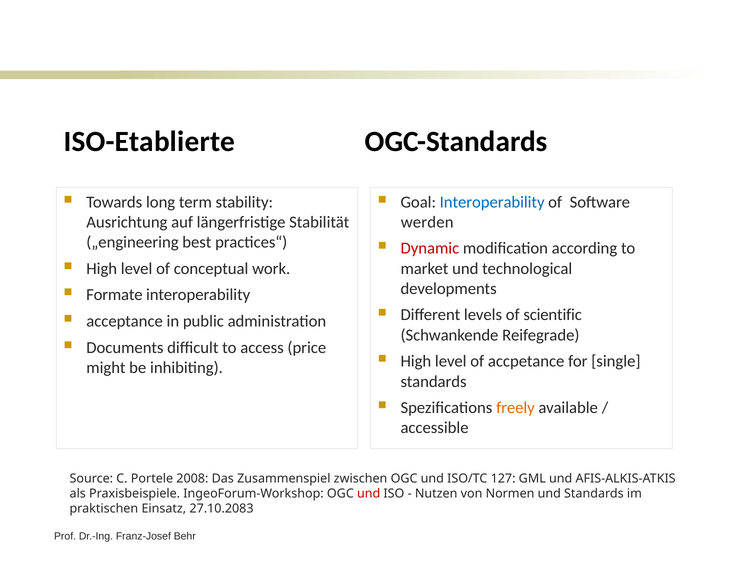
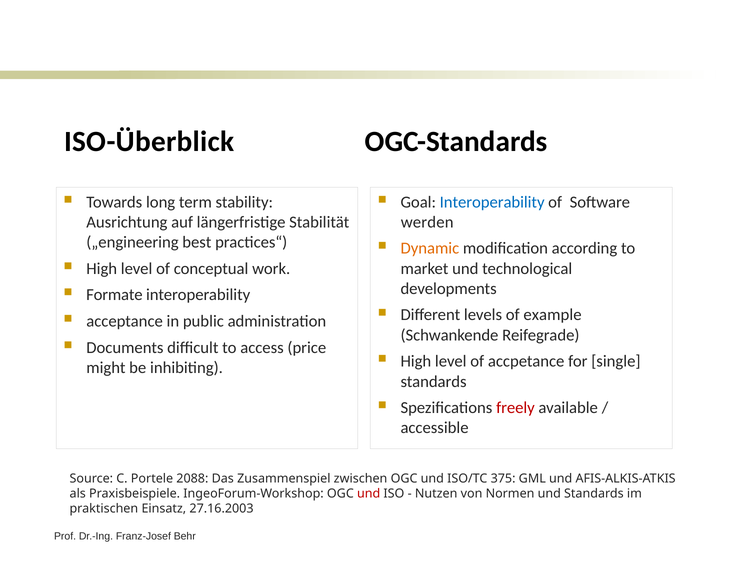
ISO-Etablierte: ISO-Etablierte -> ISO-Überblick
Dynamic colour: red -> orange
scientific: scientific -> example
freely colour: orange -> red
2008: 2008 -> 2088
127: 127 -> 375
27.10.2083: 27.10.2083 -> 27.16.2003
